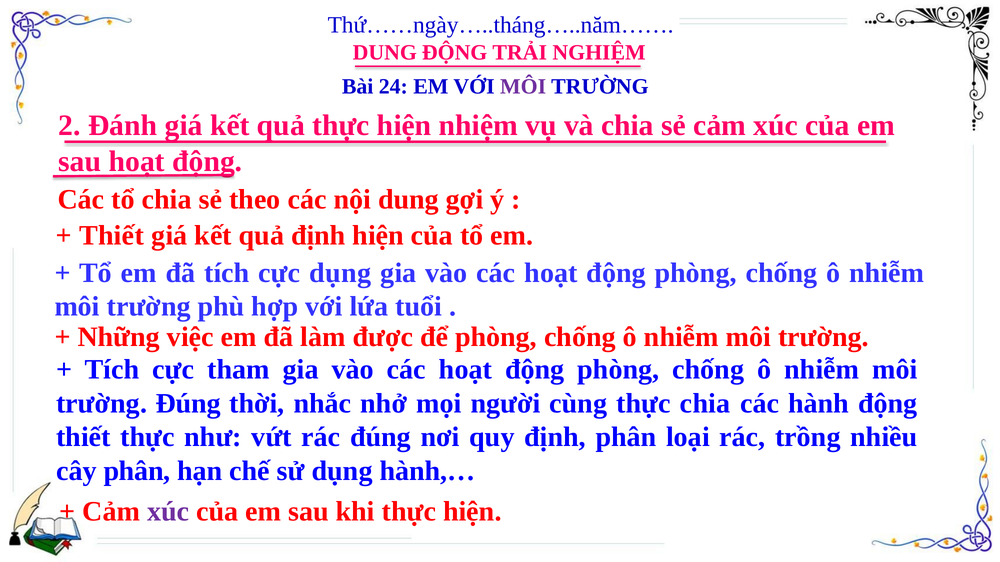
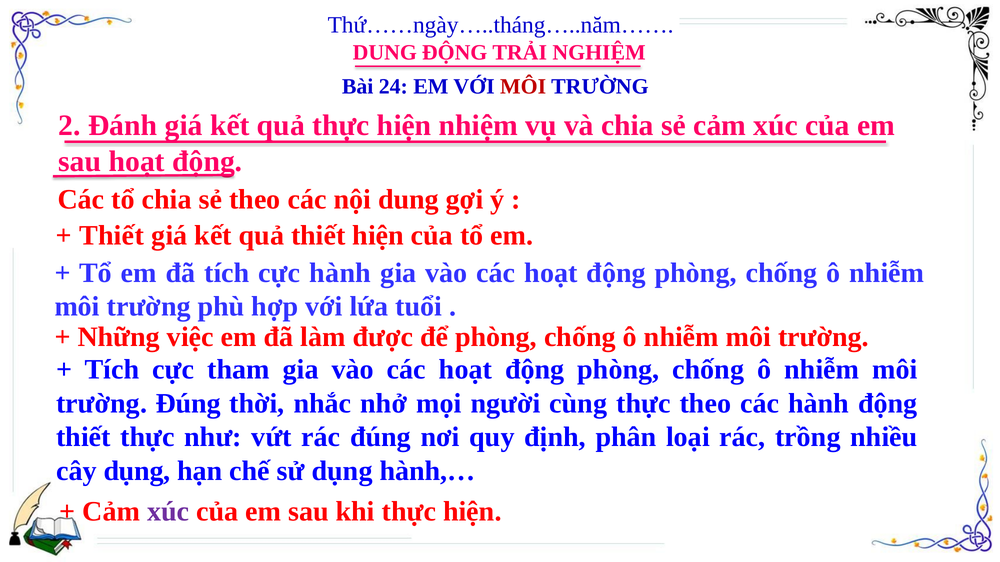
MÔI at (523, 86) colour: purple -> red
quả định: định -> thiết
cực dụng: dụng -> hành
thực chia: chia -> theo
cây phân: phân -> dụng
